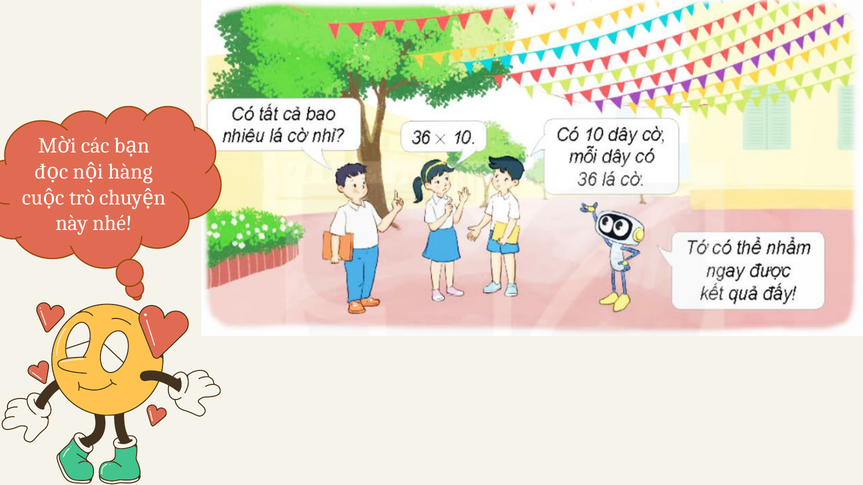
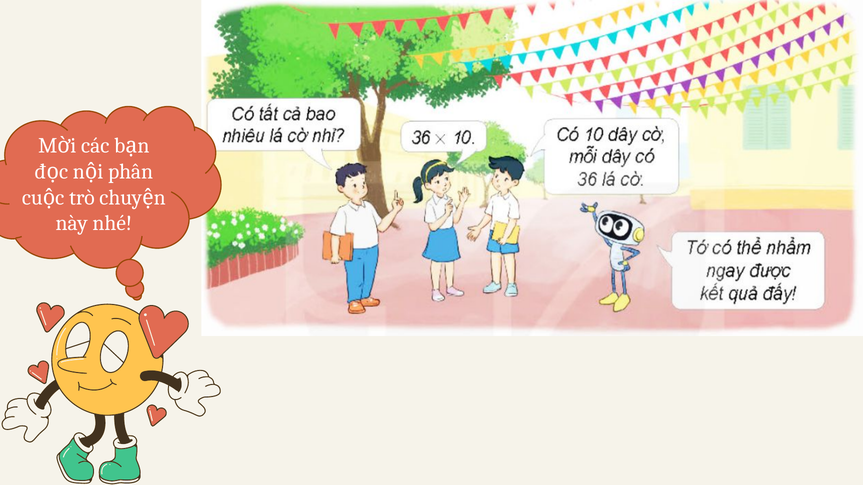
hàng: hàng -> phân
